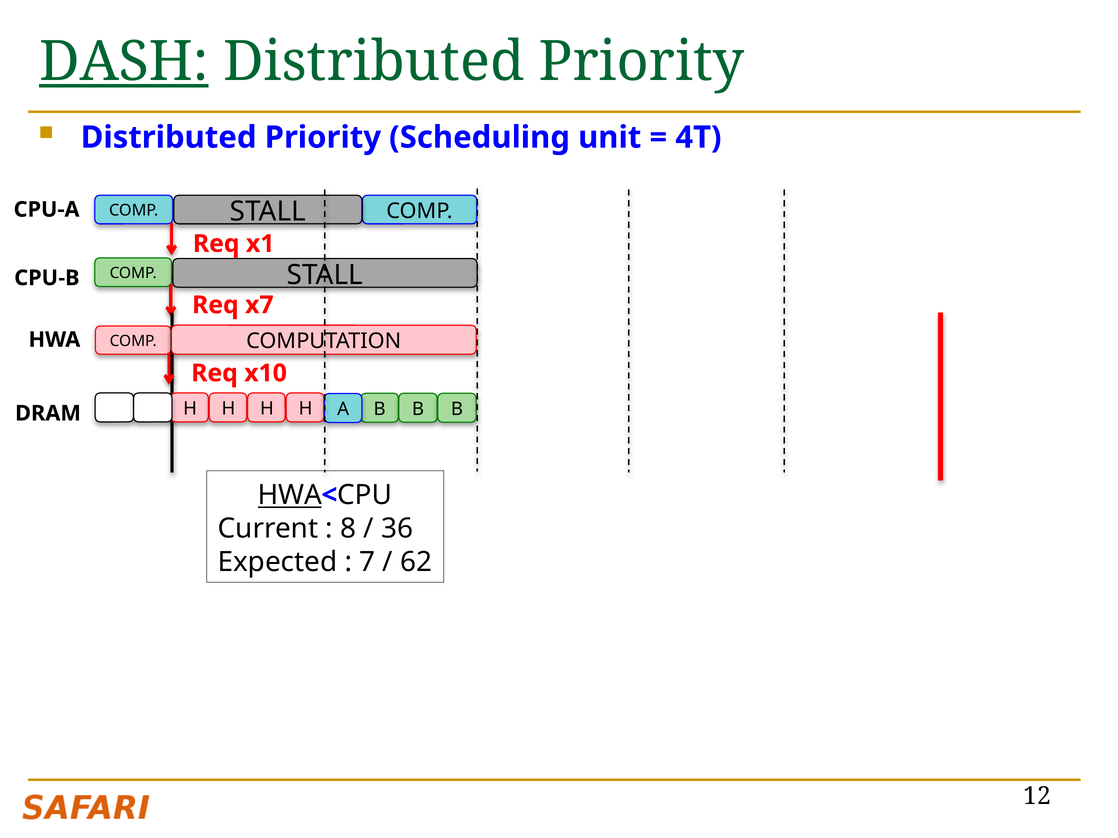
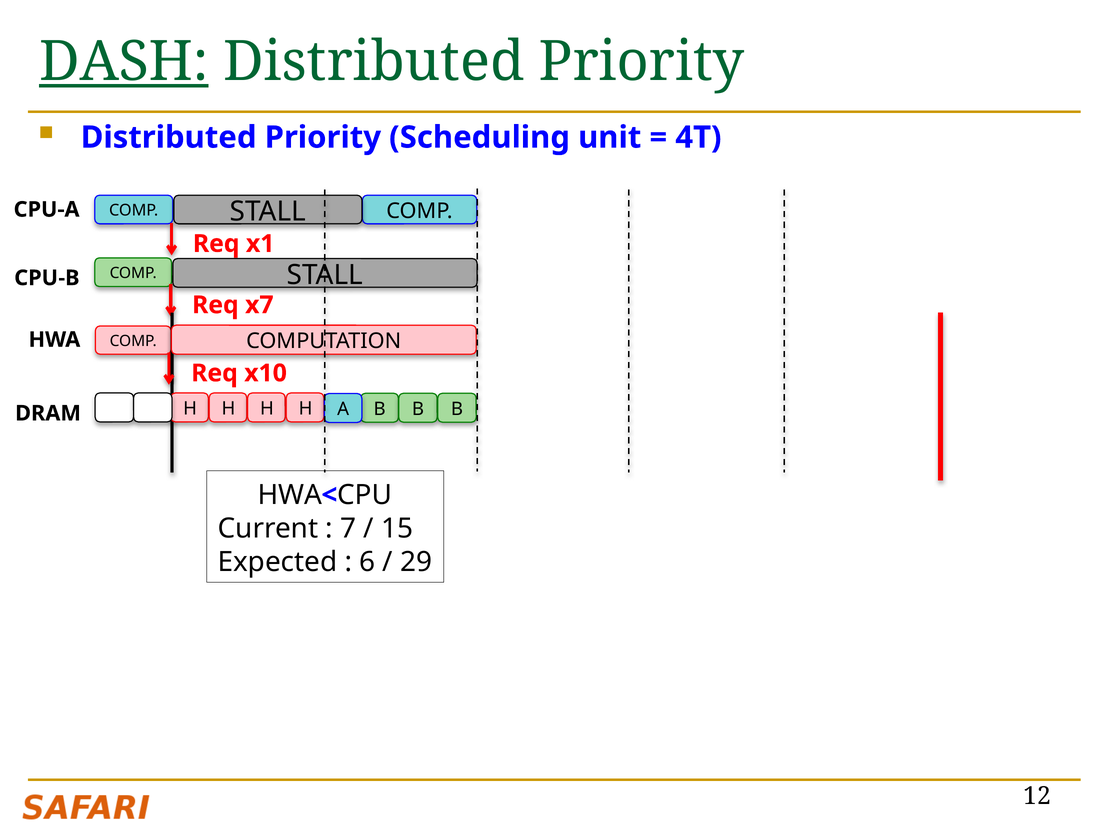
HWA at (290, 495) underline: present -> none
8: 8 -> 7
36: 36 -> 15
7: 7 -> 6
62: 62 -> 29
